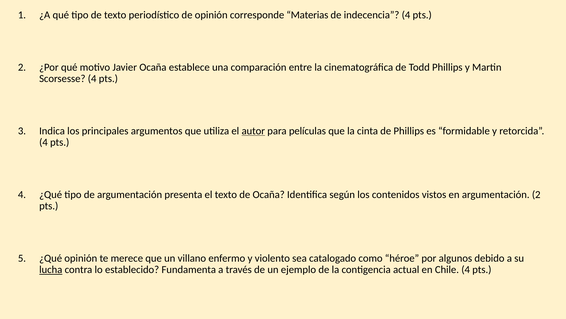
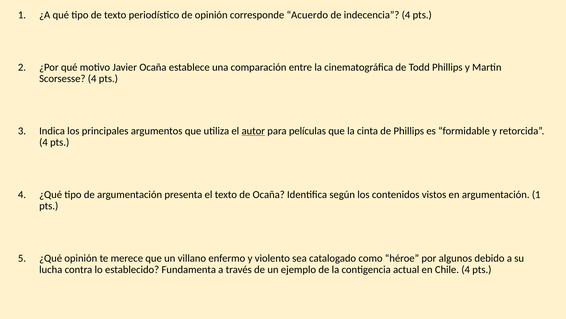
Materias: Materias -> Acuerdo
argumentación 2: 2 -> 1
lucha underline: present -> none
